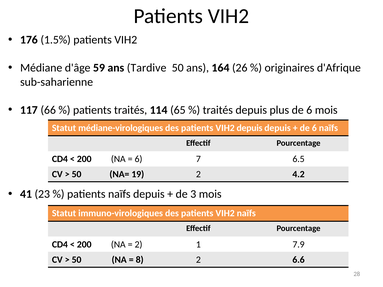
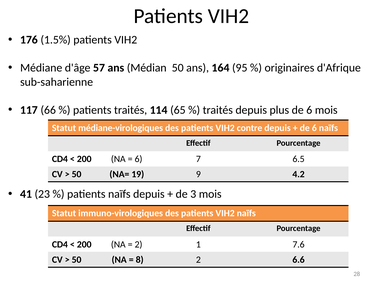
59: 59 -> 57
Tardive: Tardive -> Médian
26: 26 -> 95
VIH2 depuis: depuis -> contre
19 2: 2 -> 9
7.9: 7.9 -> 7.6
